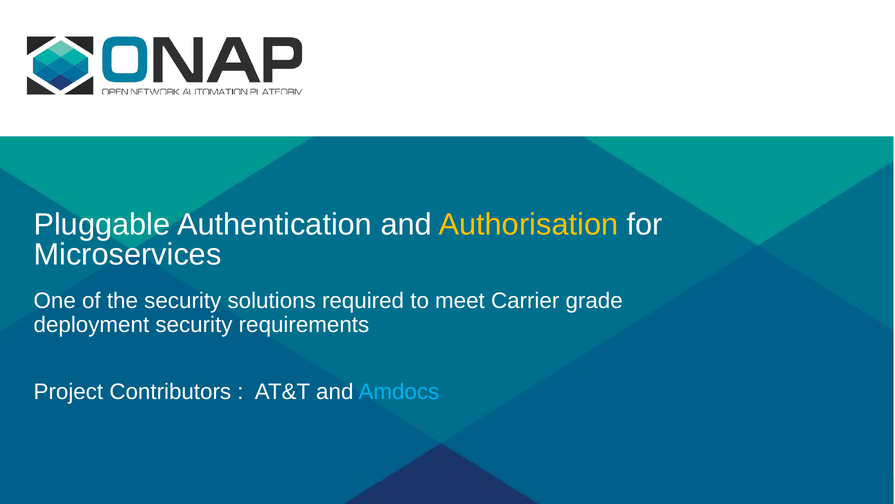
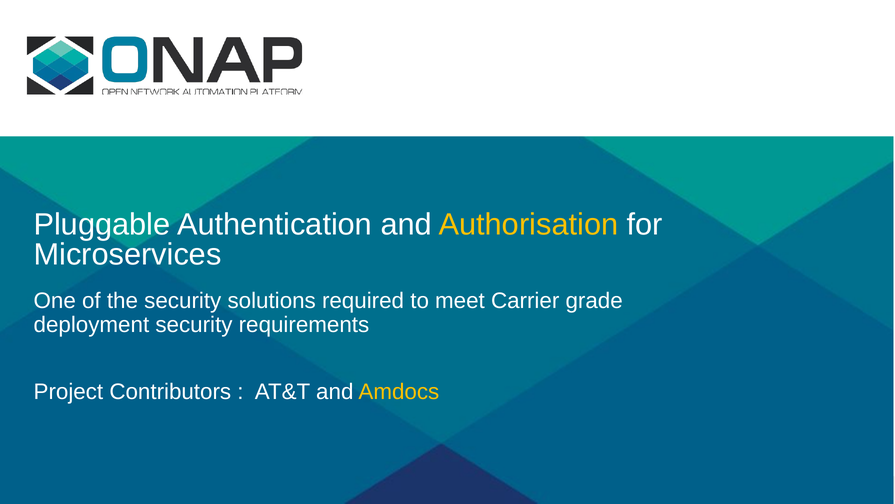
Amdocs colour: light blue -> yellow
